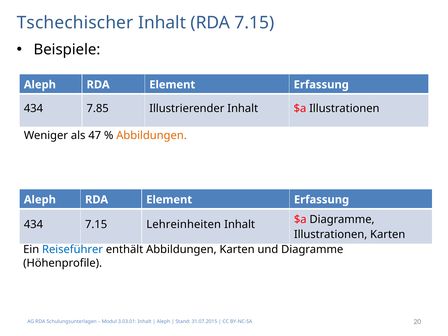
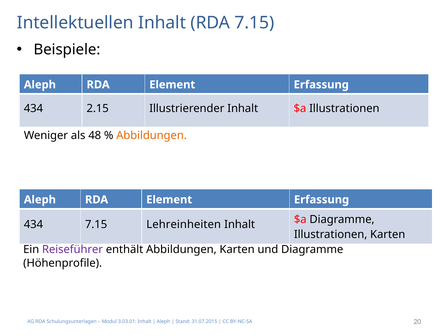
Tschechischer: Tschechischer -> Intellektuellen
7.85: 7.85 -> 2.15
47: 47 -> 48
Reiseführer colour: blue -> purple
